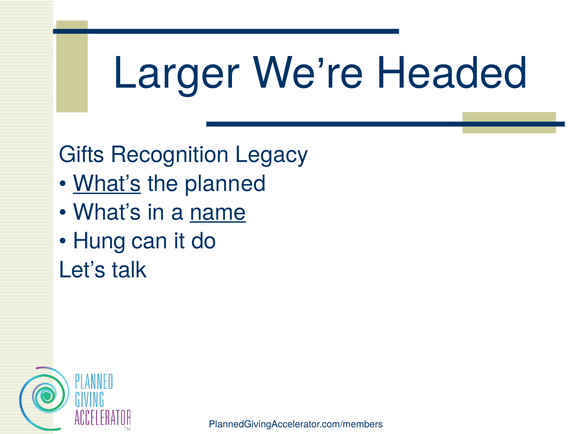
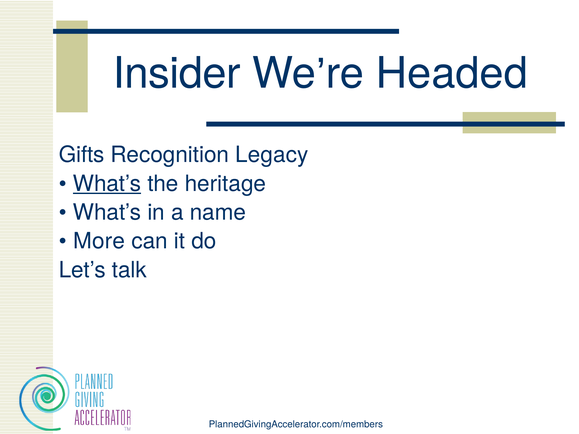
Larger: Larger -> Insider
planned: planned -> heritage
name underline: present -> none
Hung: Hung -> More
